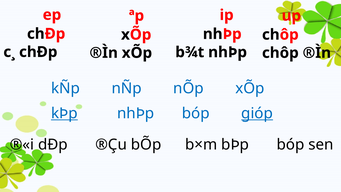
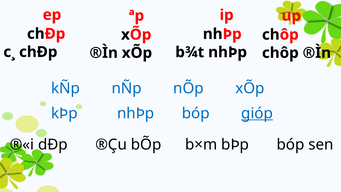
kÞp underline: present -> none
